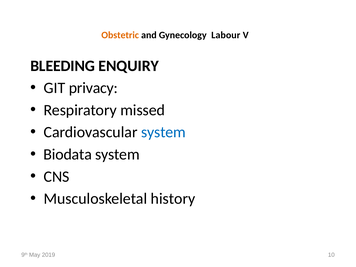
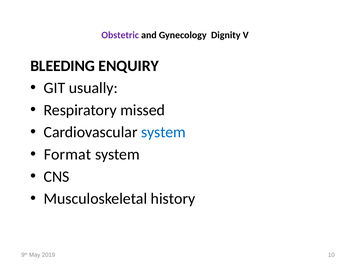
Obstetric colour: orange -> purple
Labour: Labour -> Dignity
privacy: privacy -> usually
Biodata: Biodata -> Format
